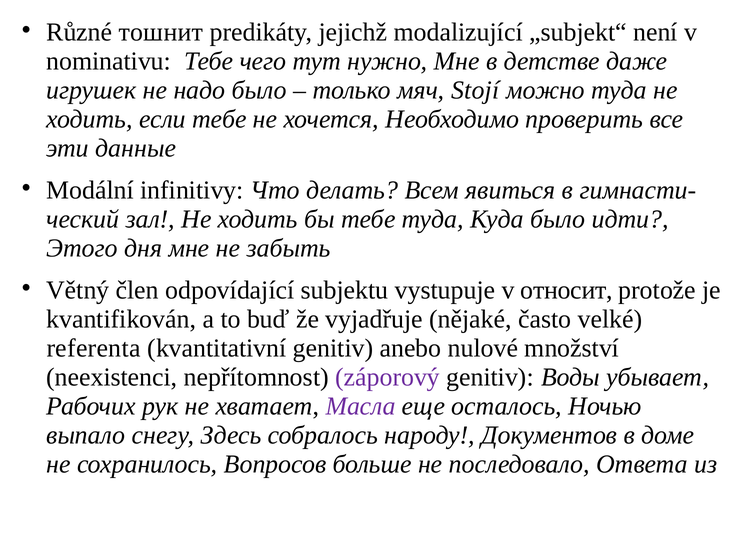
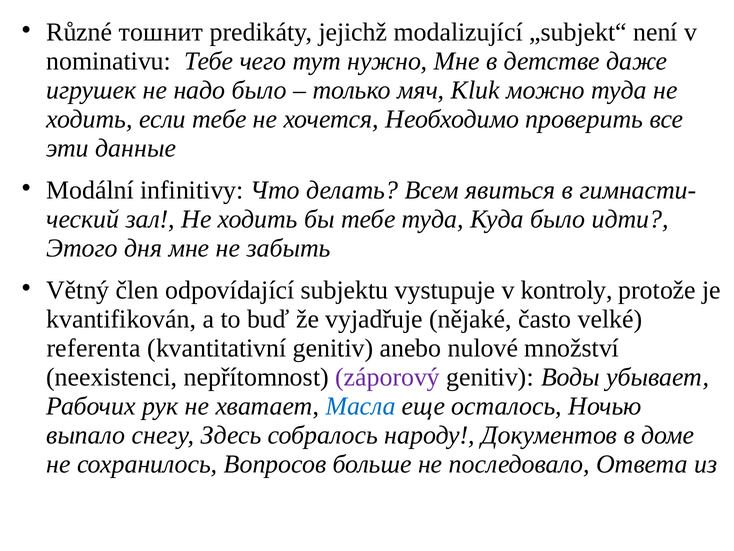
Stojí: Stojí -> Kluk
относит: относит -> kontroly
Масла colour: purple -> blue
